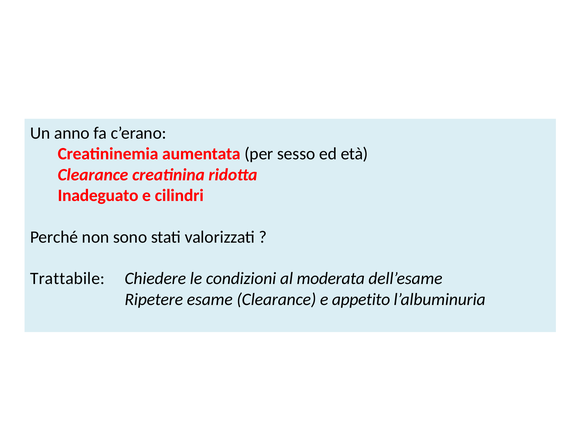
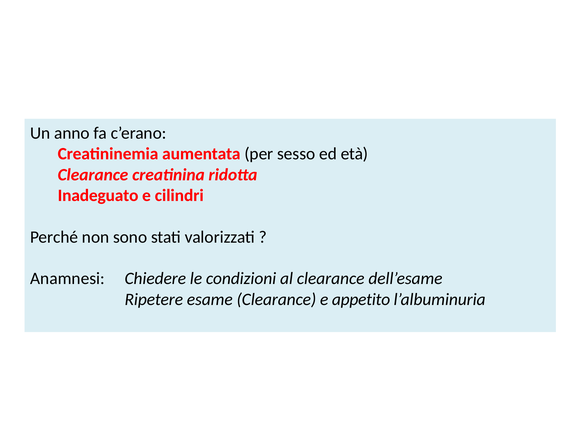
Trattabile: Trattabile -> Anamnesi
al moderata: moderata -> clearance
